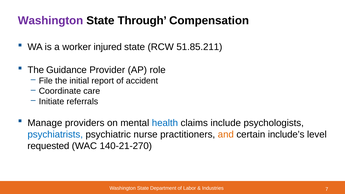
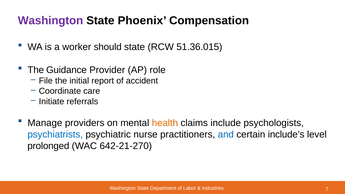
Through: Through -> Phoenix
injured: injured -> should
51.85.211: 51.85.211 -> 51.36.015
health colour: blue -> orange
and colour: orange -> blue
requested: requested -> prolonged
140-21-270: 140-21-270 -> 642-21-270
